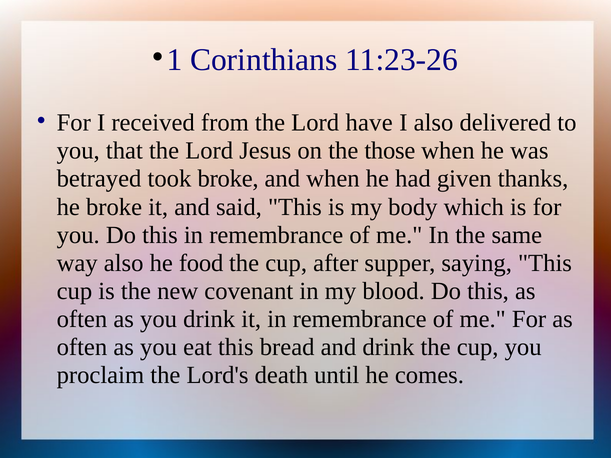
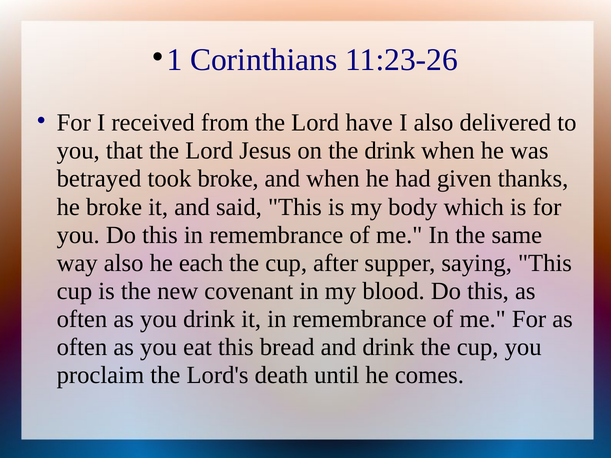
the those: those -> drink
food: food -> each
